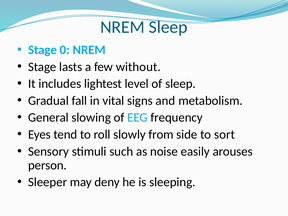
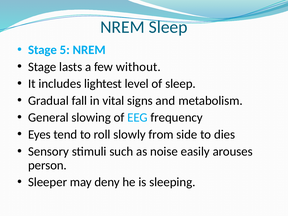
0: 0 -> 5
sort: sort -> dies
